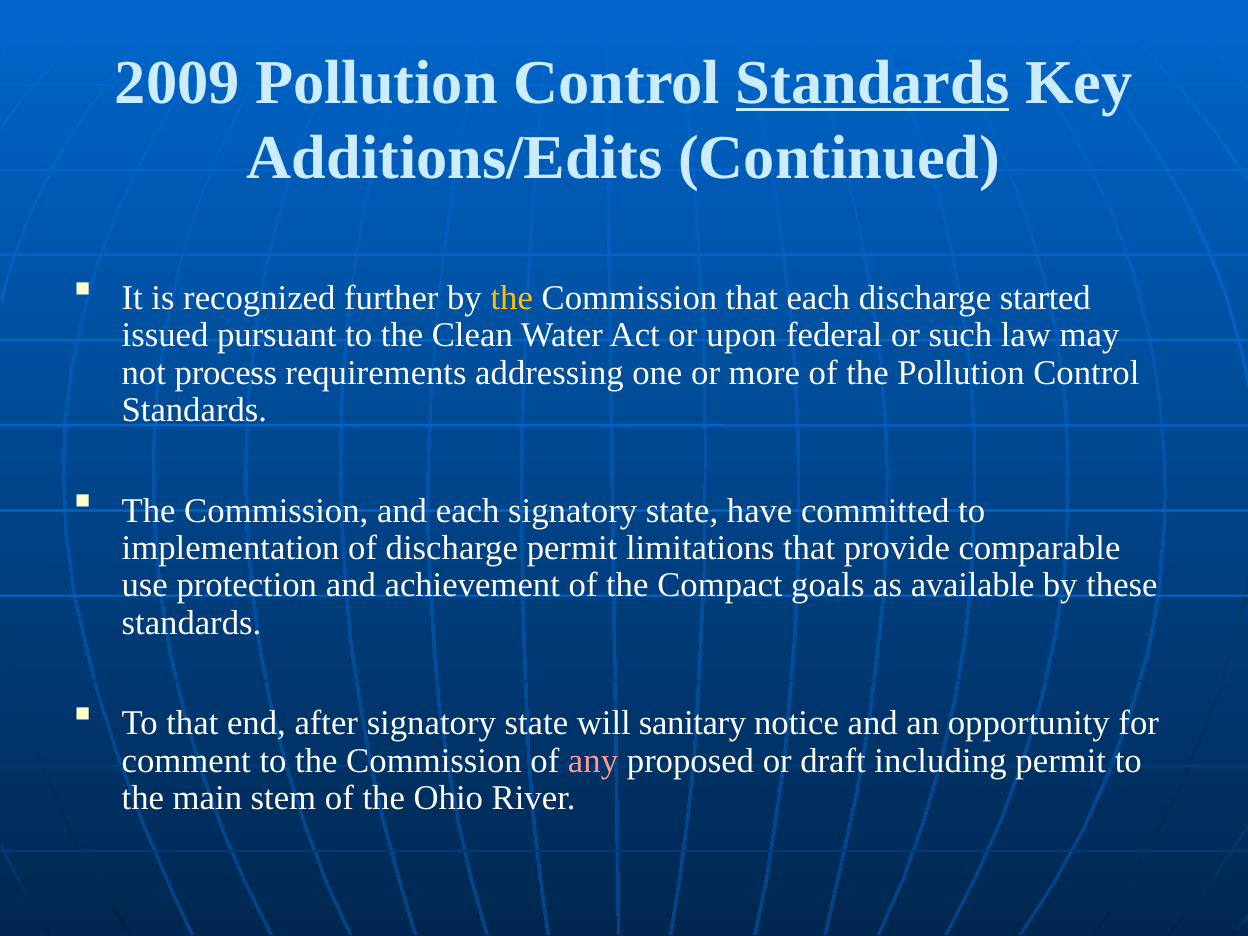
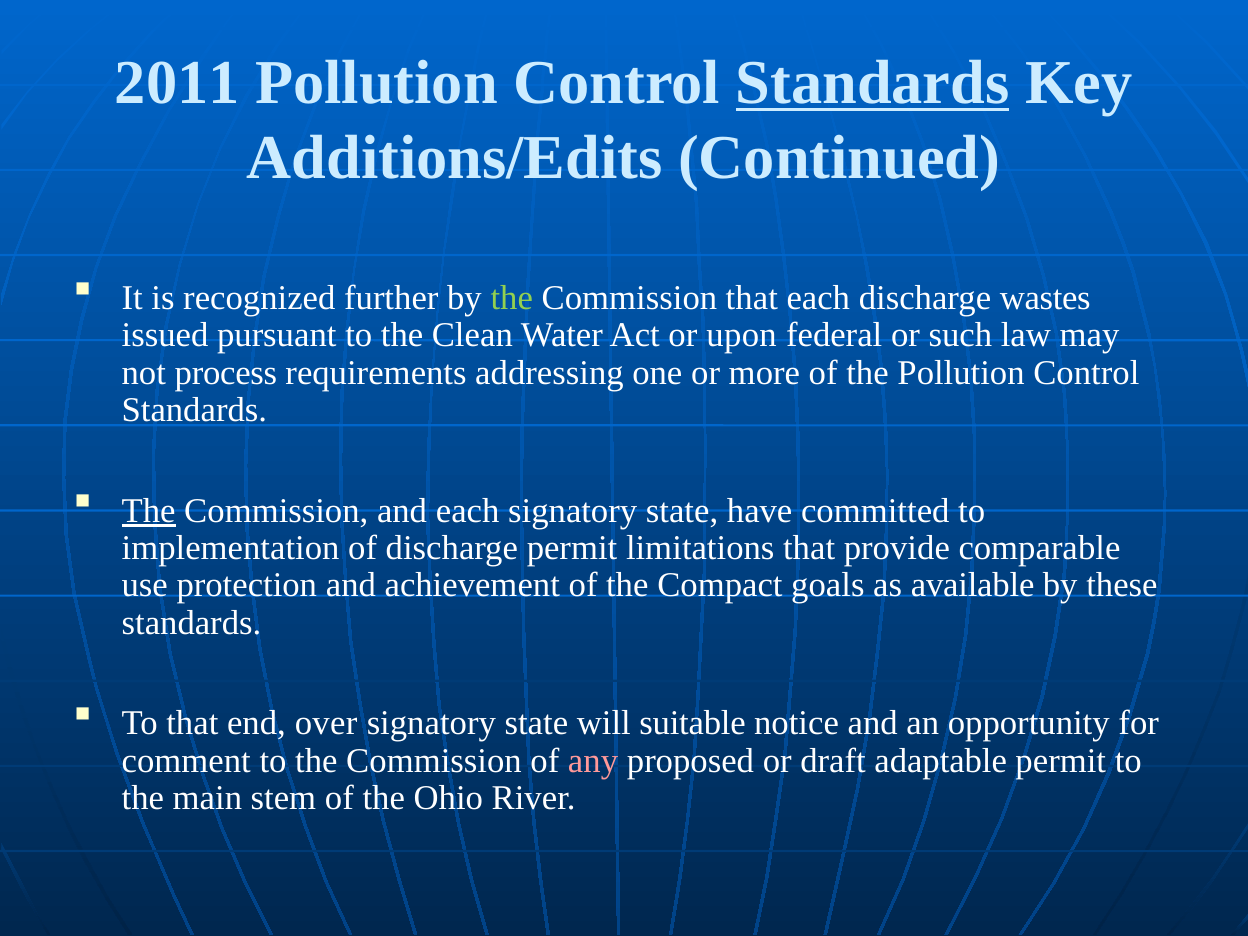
2009: 2009 -> 2011
the at (512, 298) colour: yellow -> light green
started: started -> wastes
The at (149, 511) underline: none -> present
after: after -> over
sanitary: sanitary -> suitable
including: including -> adaptable
